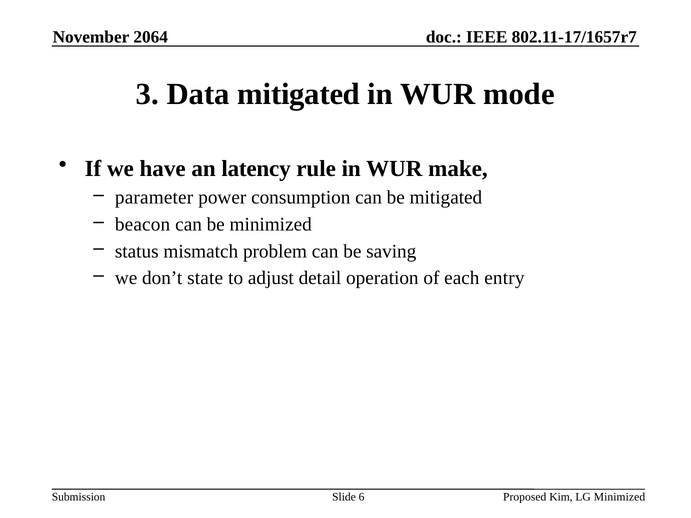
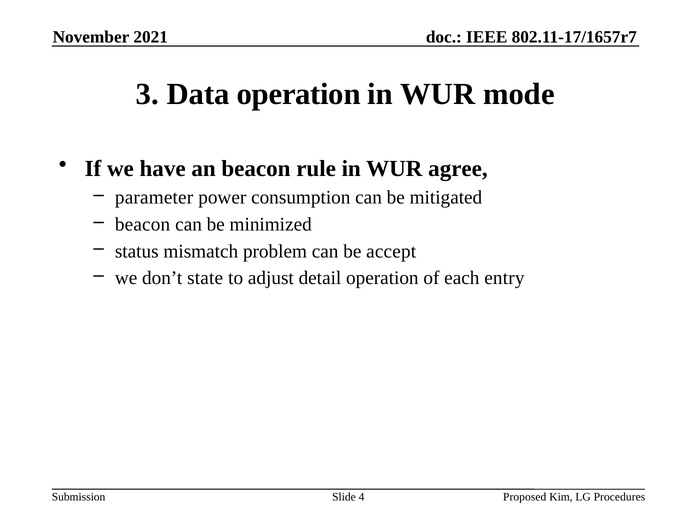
2064: 2064 -> 2021
Data mitigated: mitigated -> operation
an latency: latency -> beacon
make: make -> agree
saving: saving -> accept
6: 6 -> 4
LG Minimized: Minimized -> Procedures
